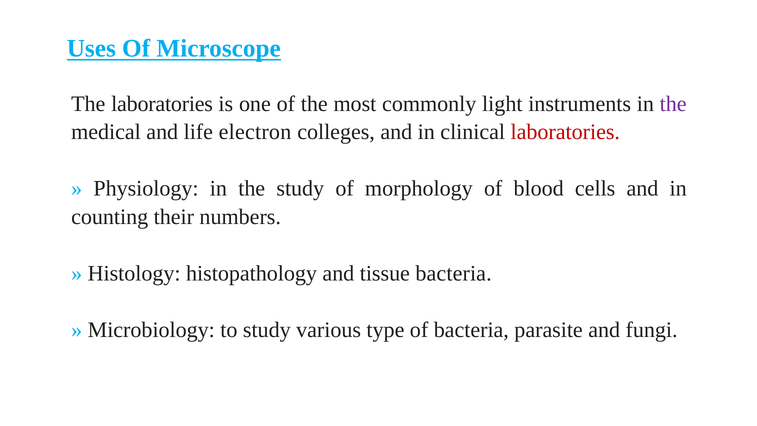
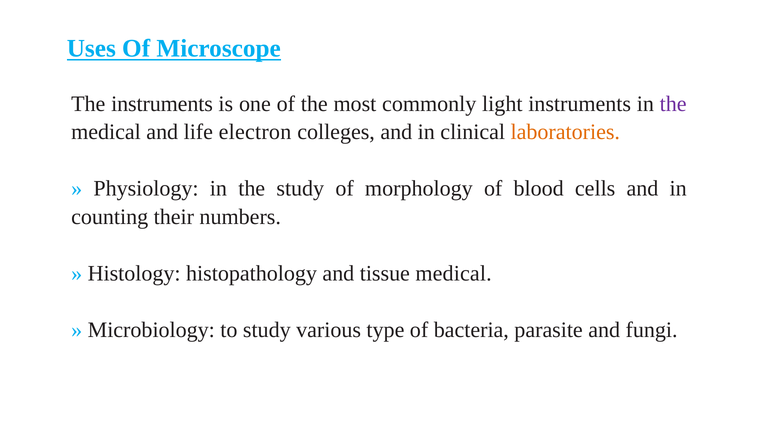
The laboratories: laboratories -> instruments
laboratories at (565, 132) colour: red -> orange
tissue bacteria: bacteria -> medical
